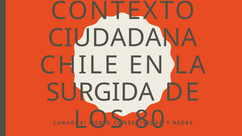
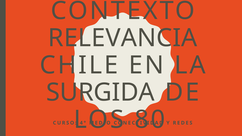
CIUDADANA: CIUDADANA -> RELEVANCIA
